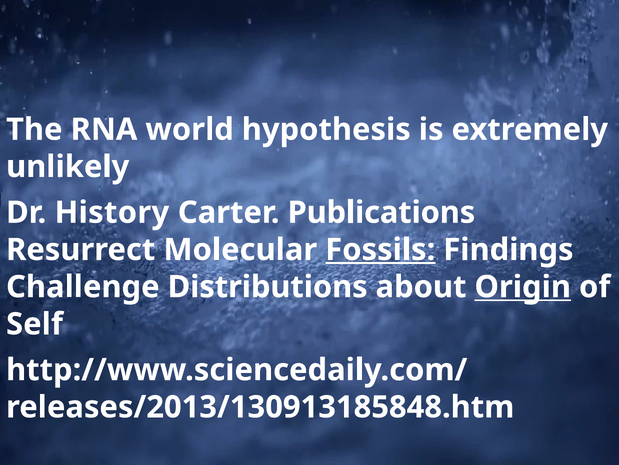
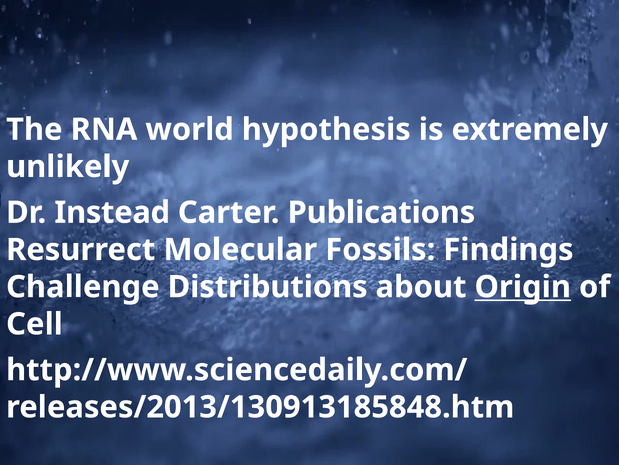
History: History -> Instead
Fossils underline: present -> none
Self: Self -> Cell
